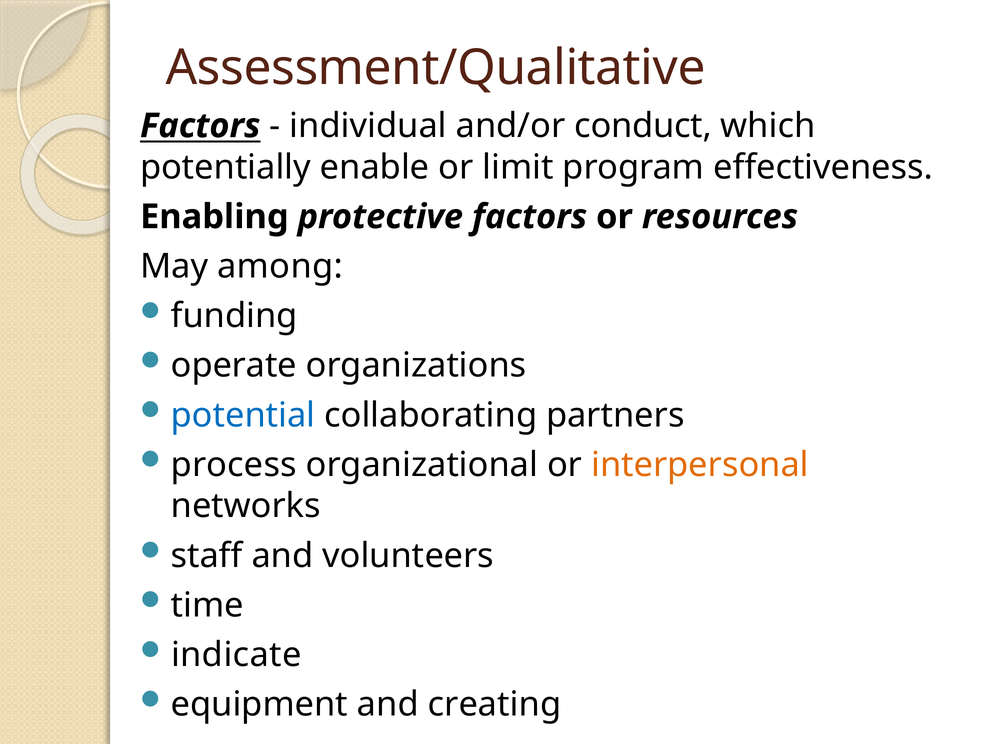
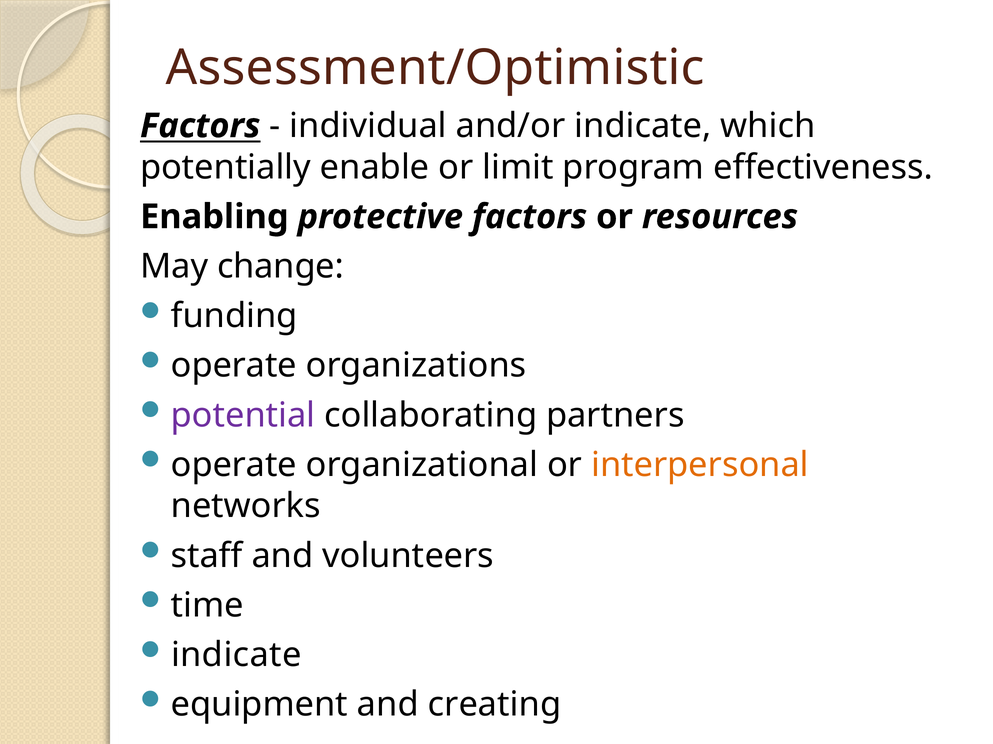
Assessment/Qualitative: Assessment/Qualitative -> Assessment/Optimistic
and/or conduct: conduct -> indicate
among: among -> change
potential colour: blue -> purple
process at (234, 465): process -> operate
